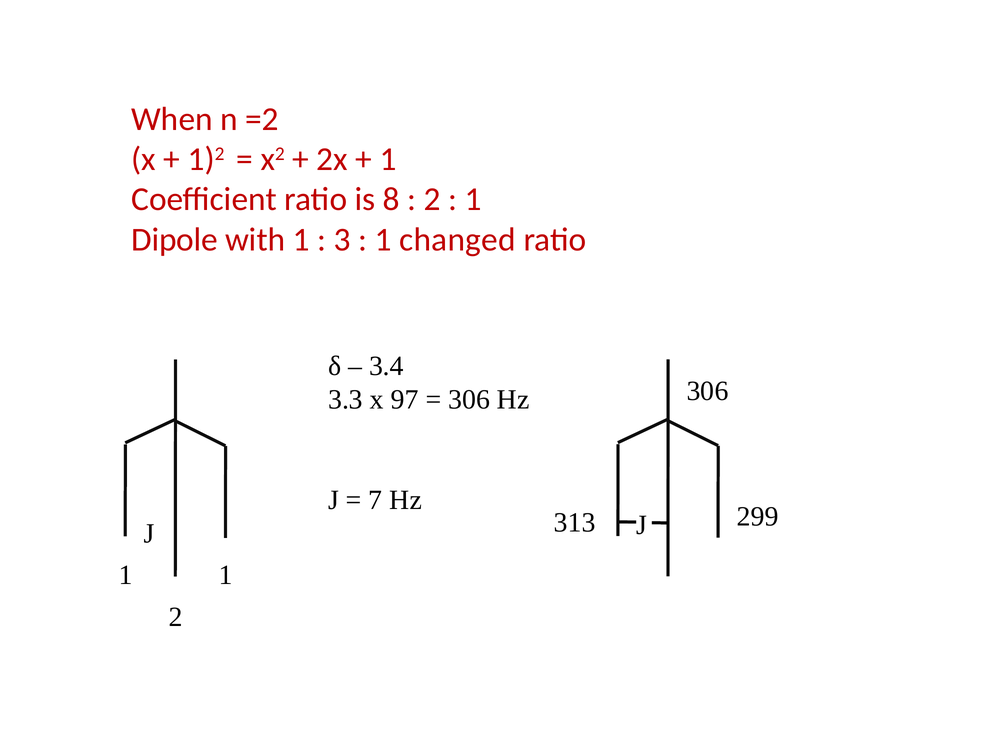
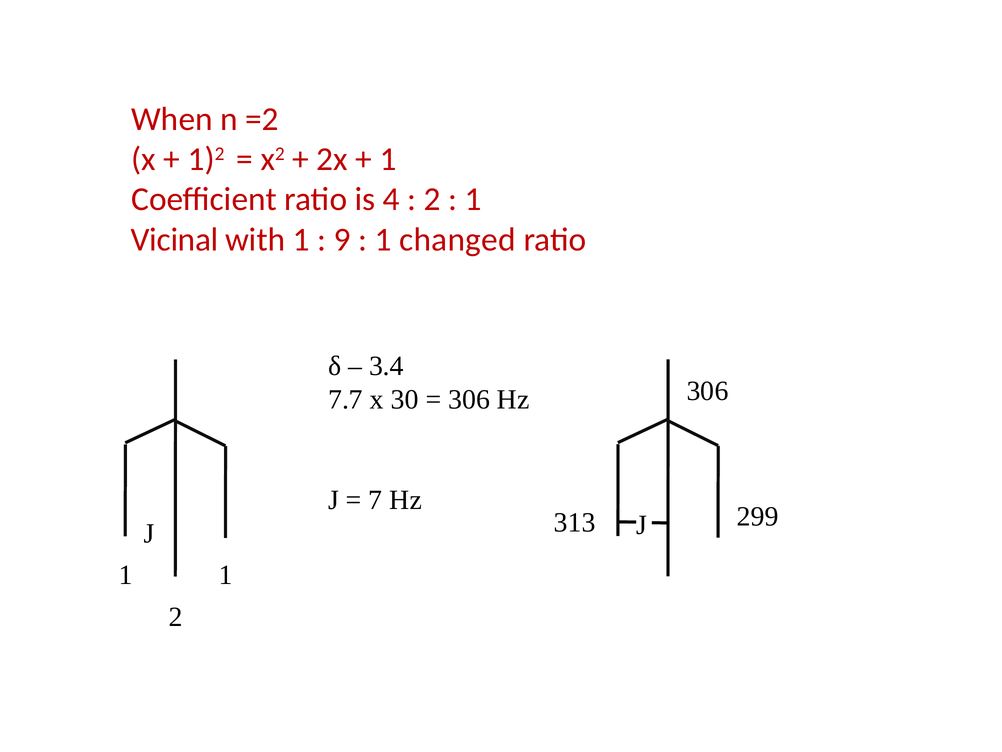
8: 8 -> 4
Dipole: Dipole -> Vicinal
3: 3 -> 9
3.3: 3.3 -> 7.7
97: 97 -> 30
